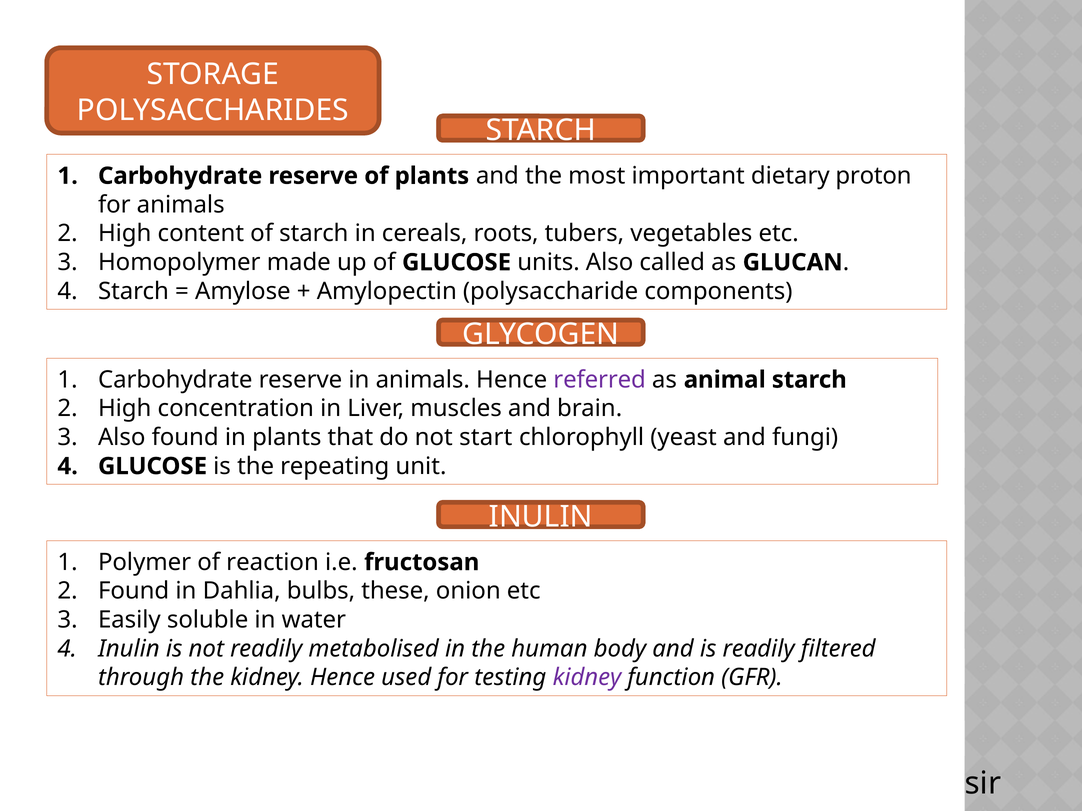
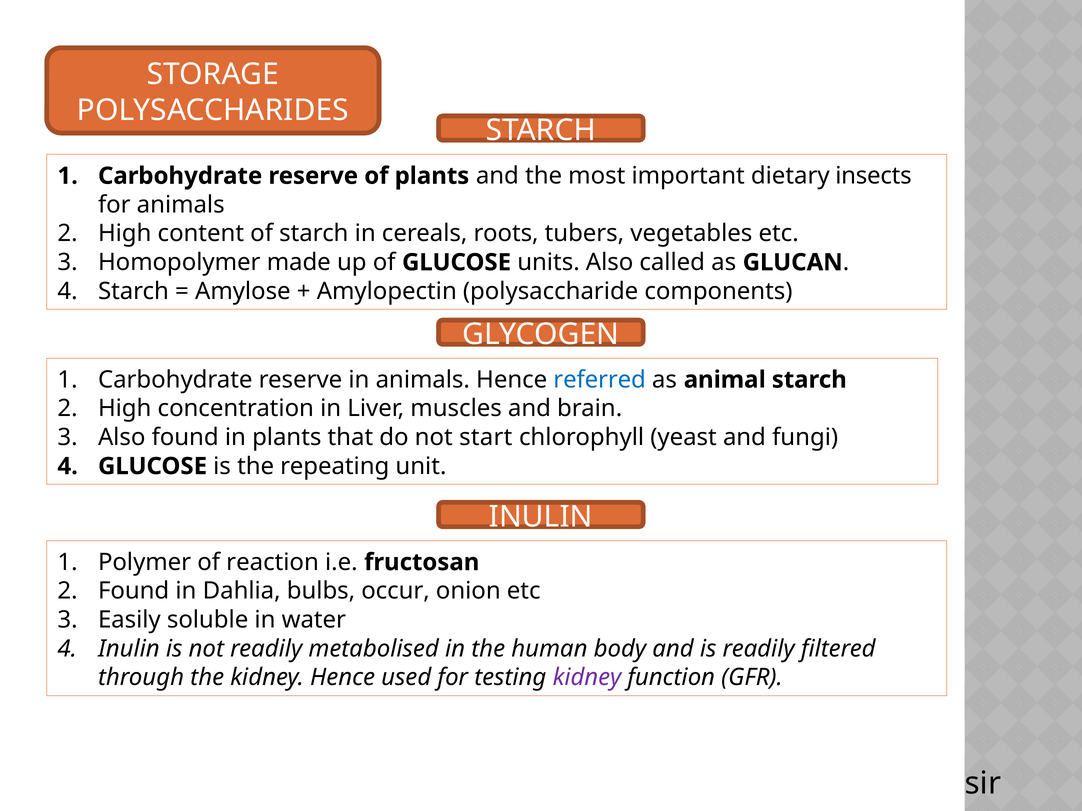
proton: proton -> insects
referred colour: purple -> blue
these: these -> occur
